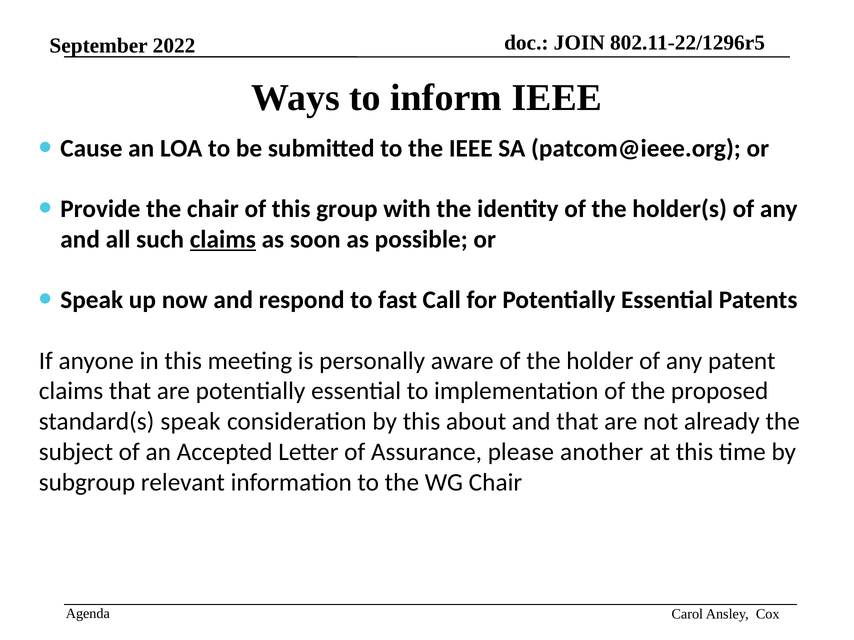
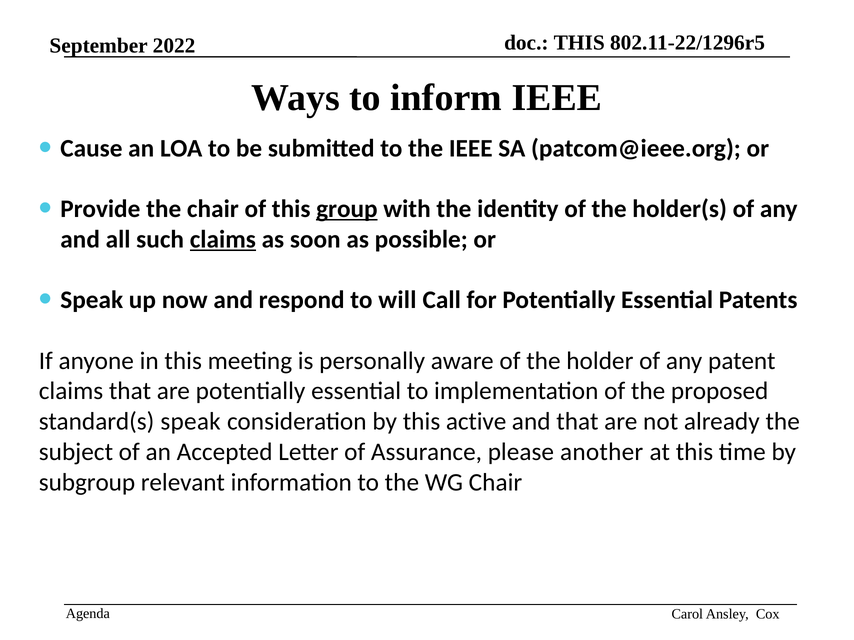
JOIN at (579, 43): JOIN -> THIS
group underline: none -> present
fast: fast -> will
about: about -> active
